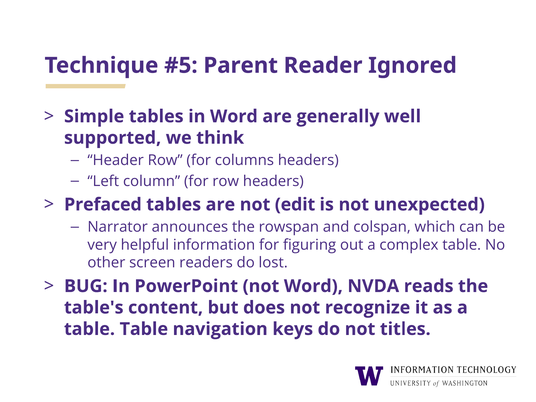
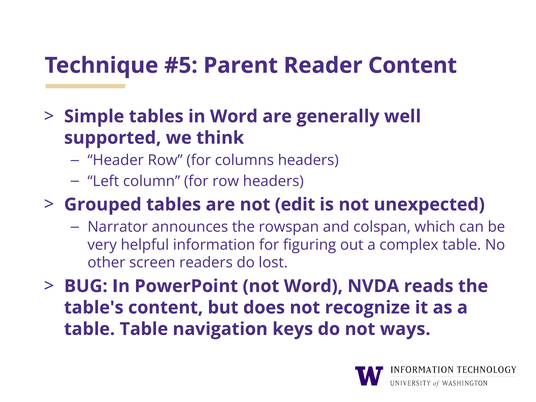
Reader Ignored: Ignored -> Content
Prefaced: Prefaced -> Grouped
titles: titles -> ways
